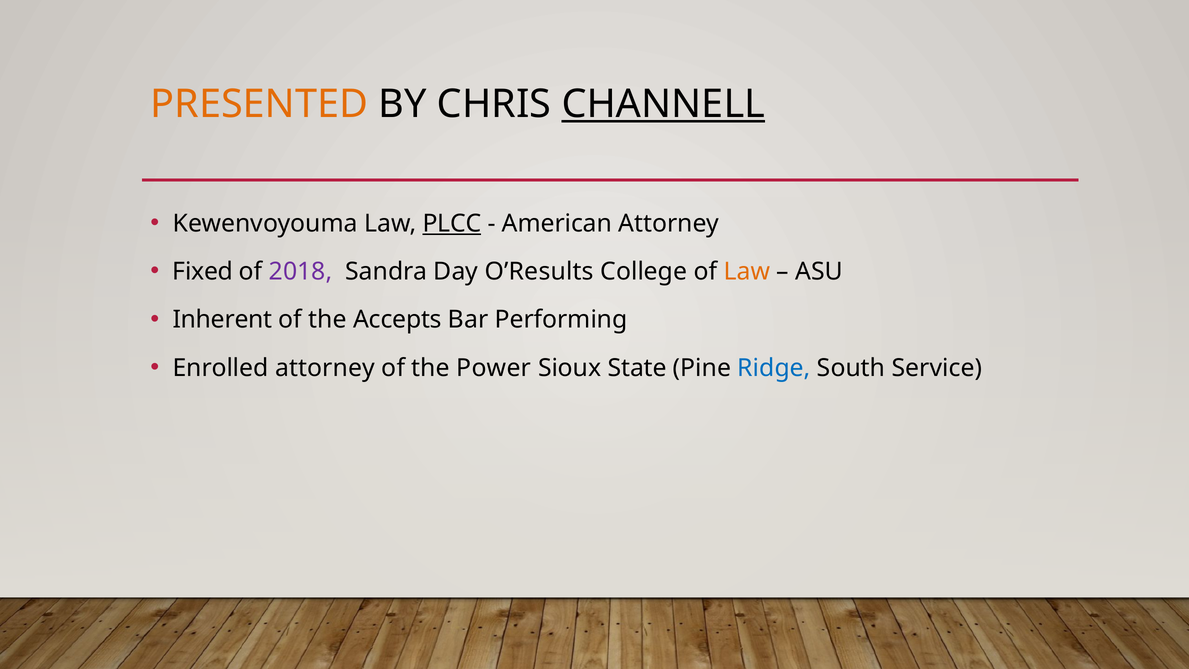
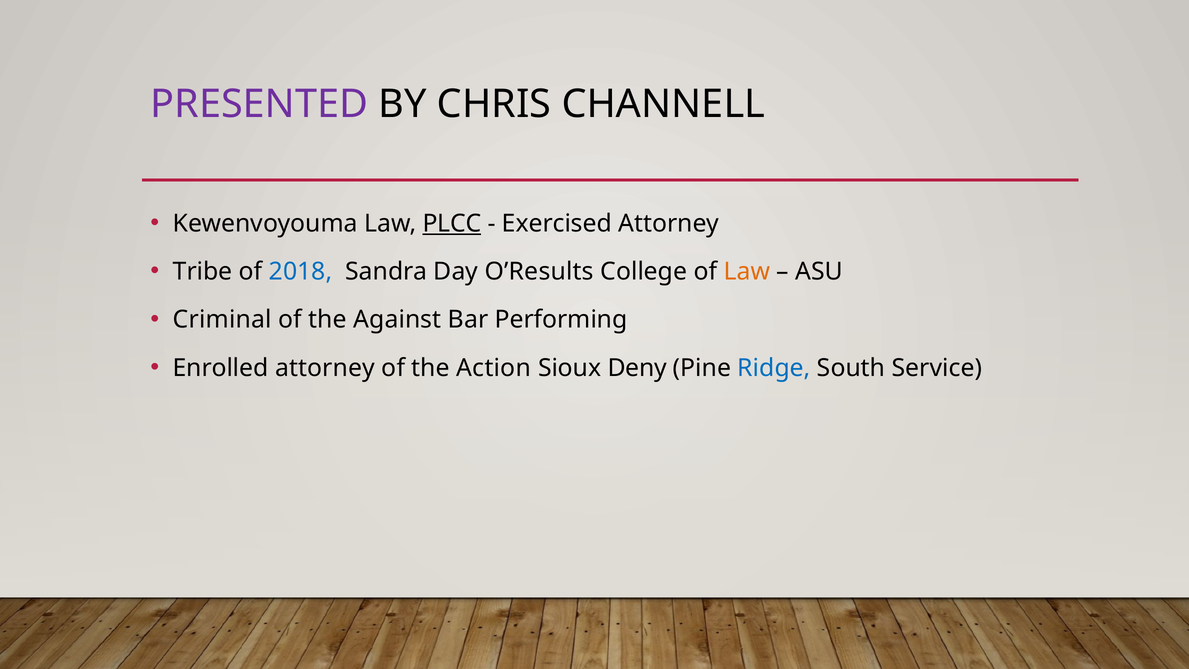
PRESENTED colour: orange -> purple
CHANNELL underline: present -> none
American: American -> Exercised
Fixed: Fixed -> Tribe
2018 colour: purple -> blue
Inherent: Inherent -> Criminal
Accepts: Accepts -> Against
Power: Power -> Action
State: State -> Deny
